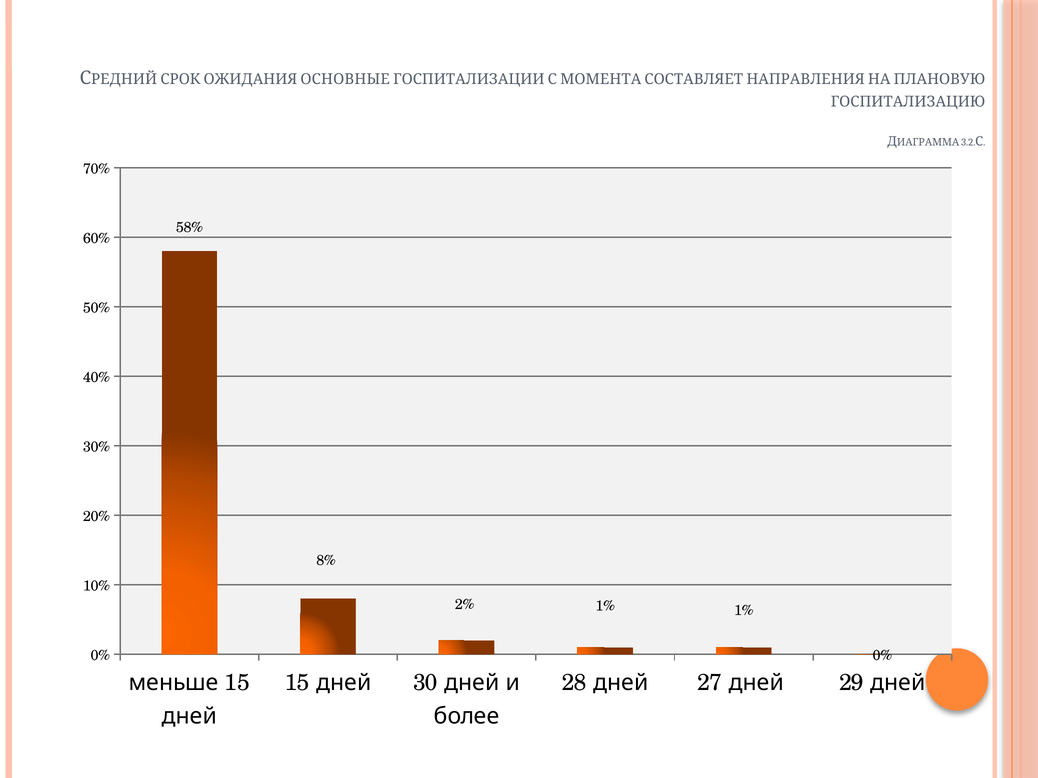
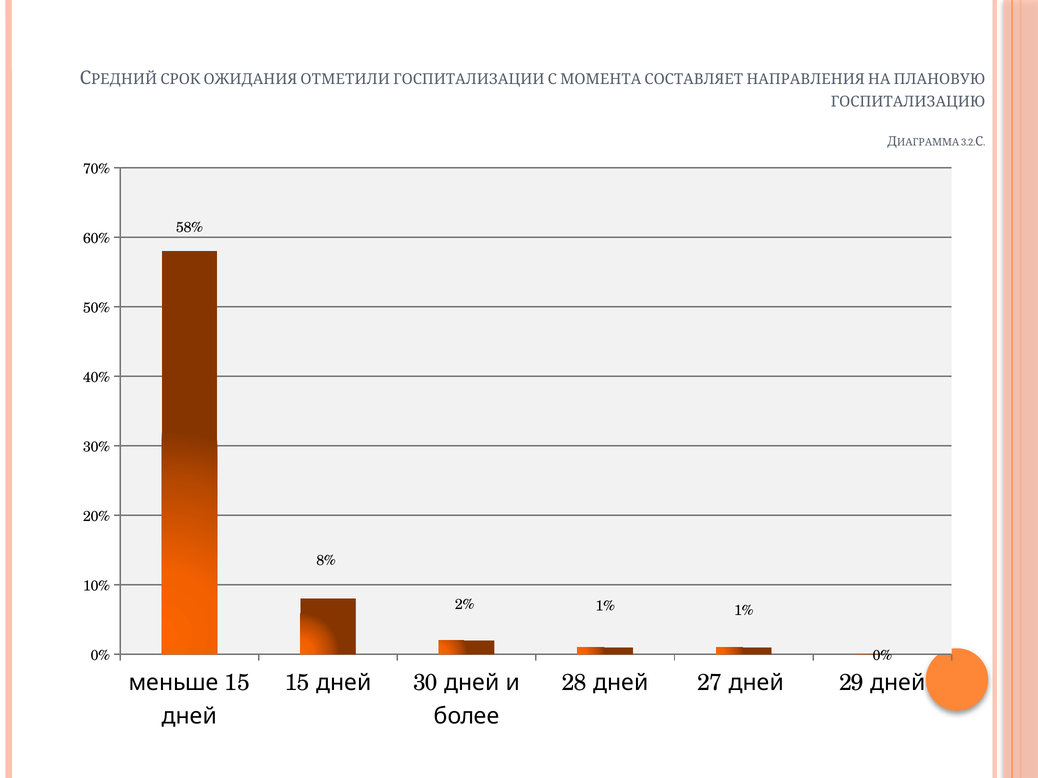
ОСНОВНЫЕ: ОСНОВНЫЕ -> ОТМЕТИЛИ
